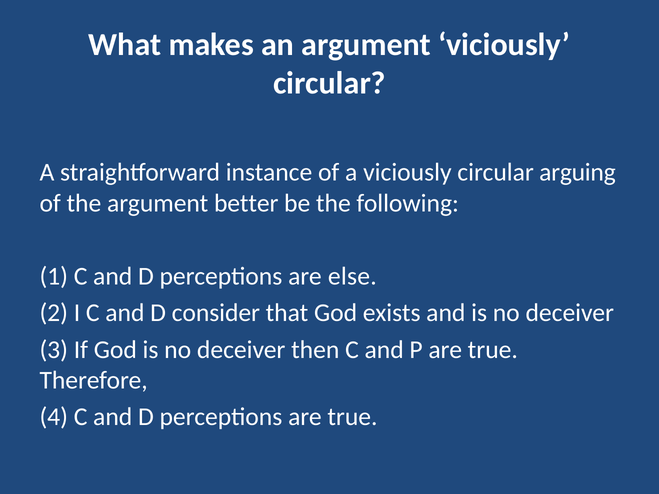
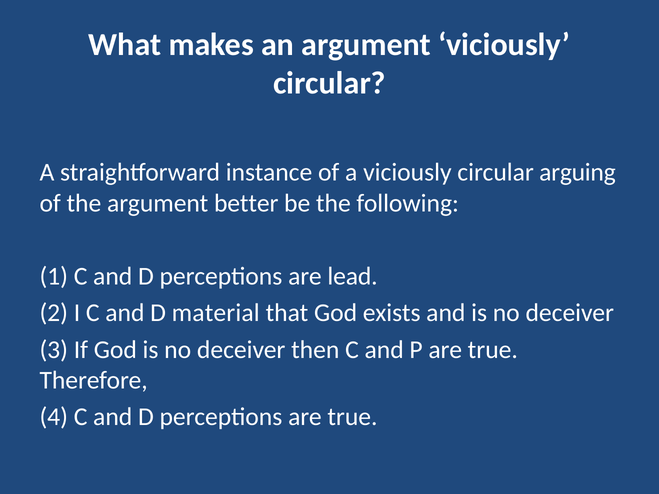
else: else -> lead
consider: consider -> material
